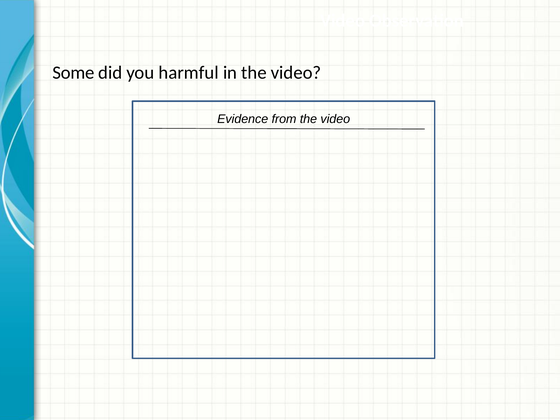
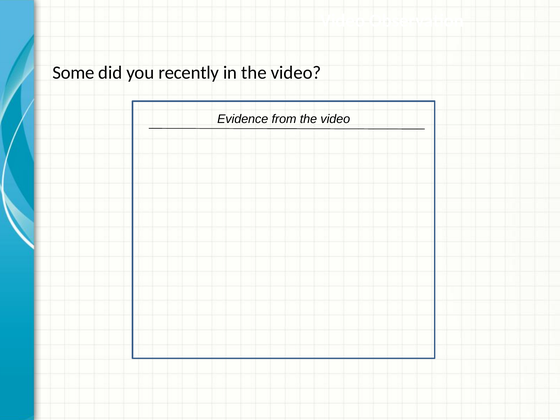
harmful: harmful -> recently
